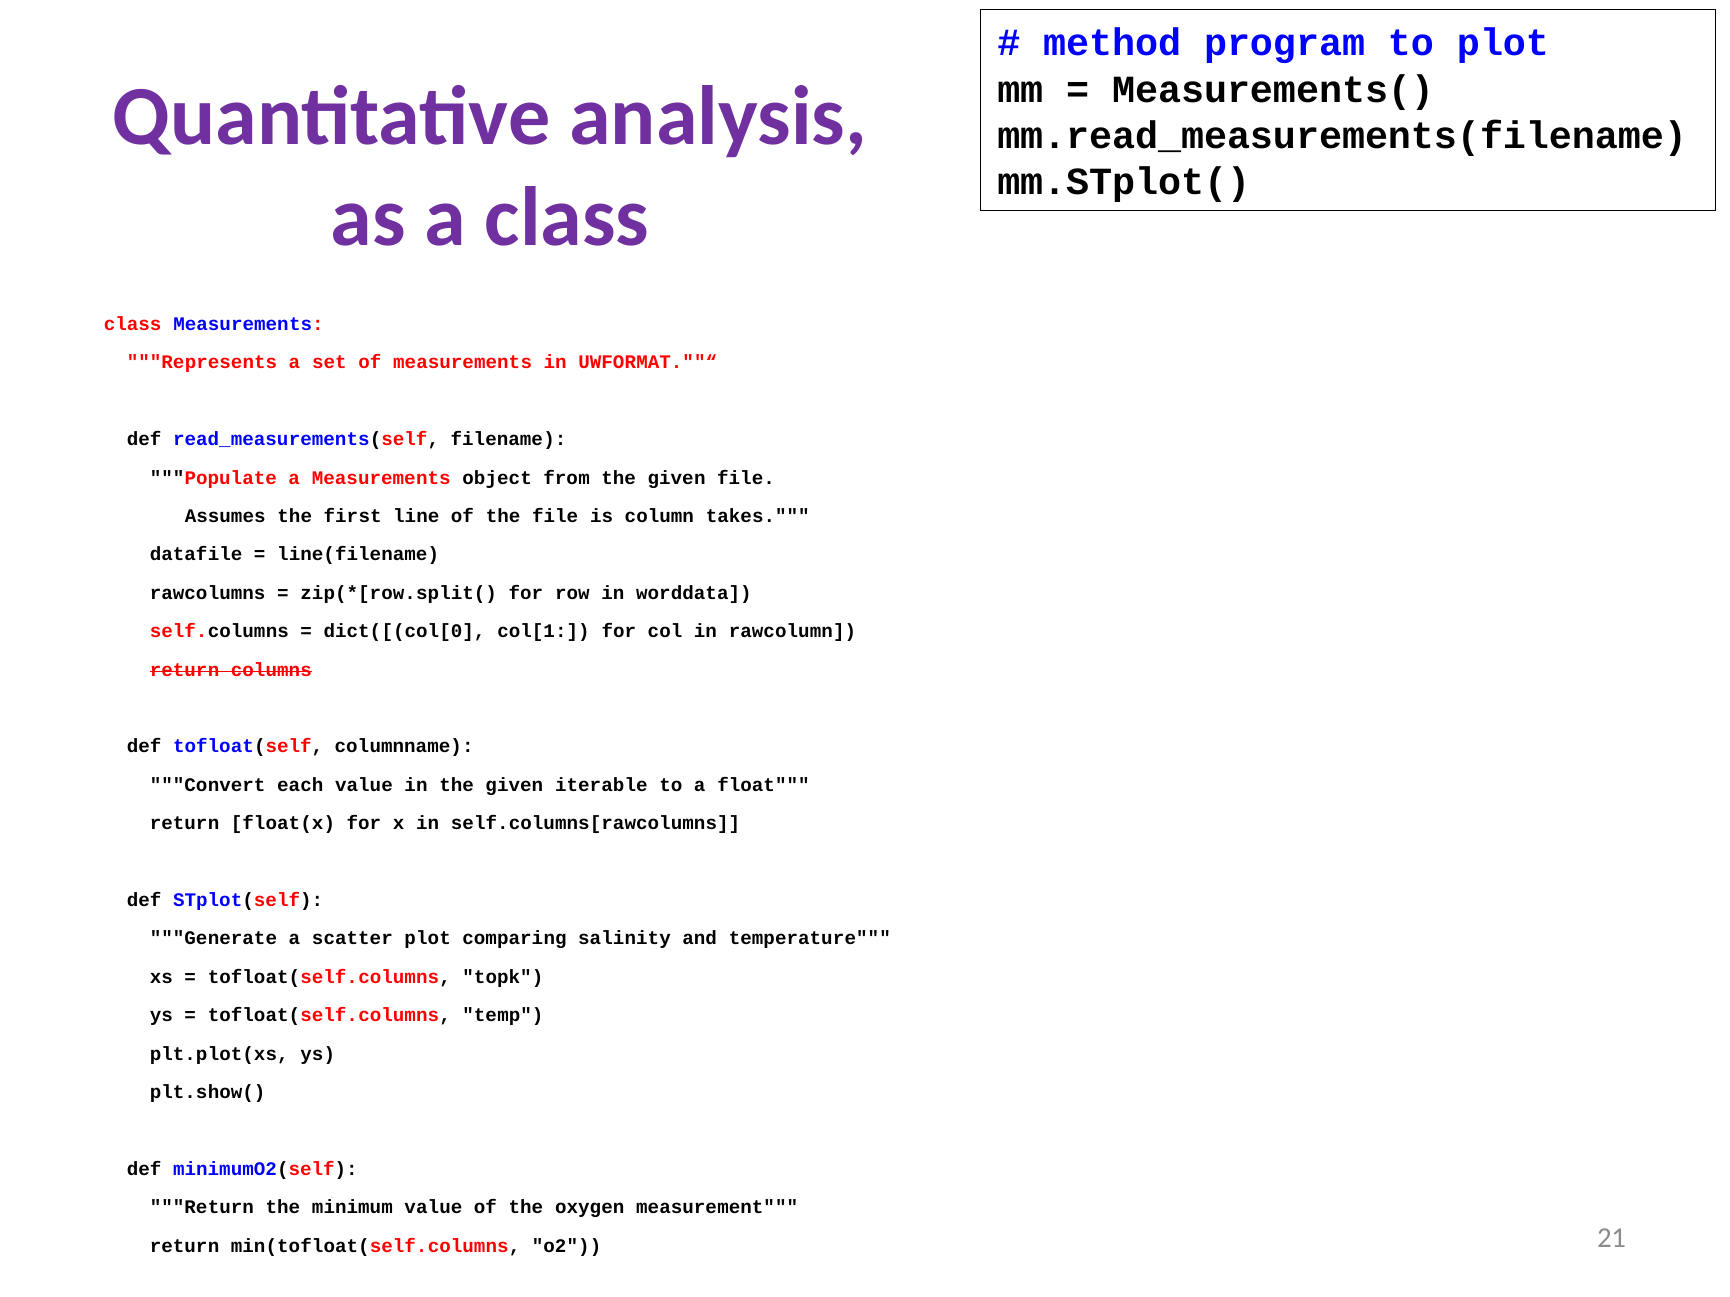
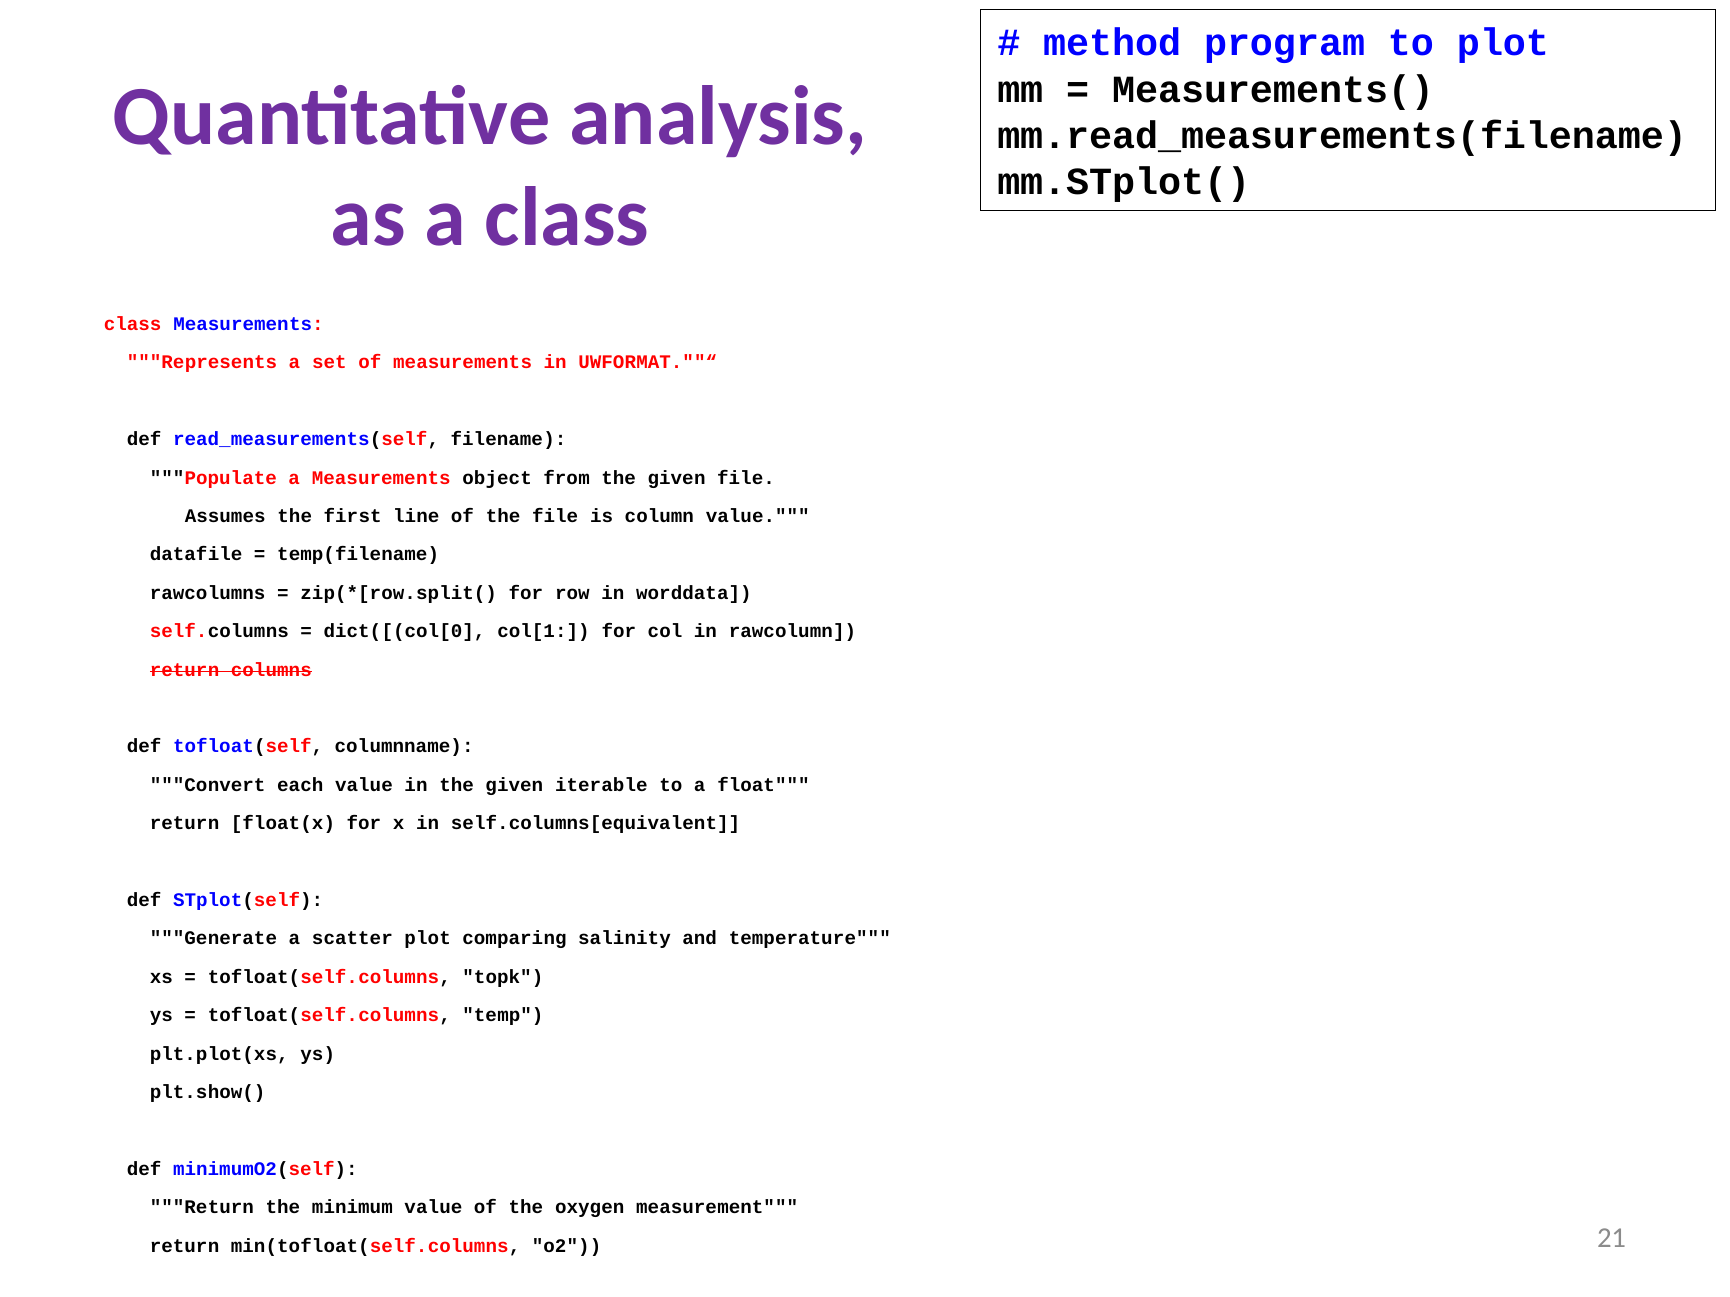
column takes: takes -> value
line(filename: line(filename -> temp(filename
self.columns[rawcolumns: self.columns[rawcolumns -> self.columns[equivalent
